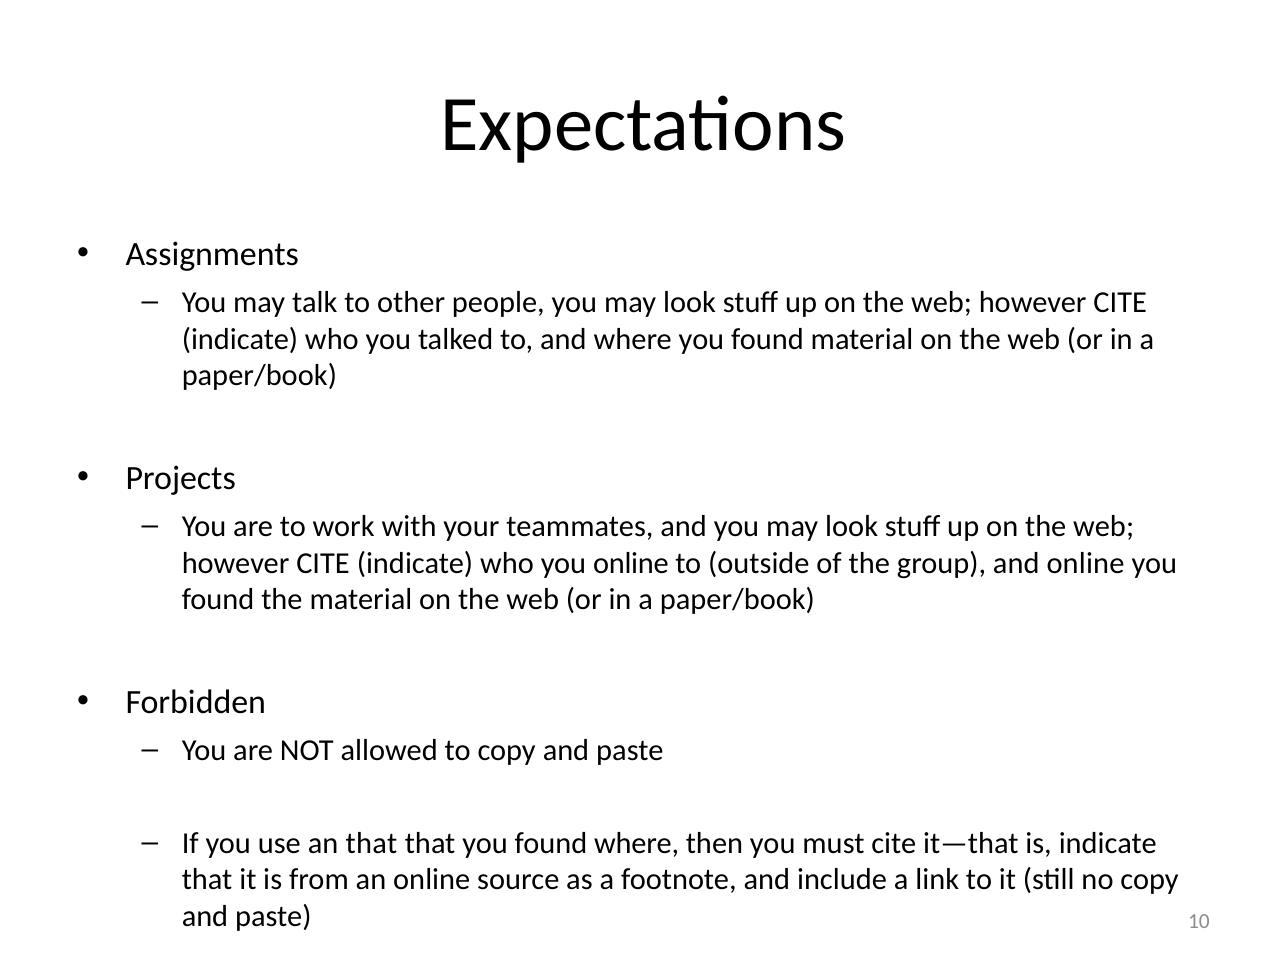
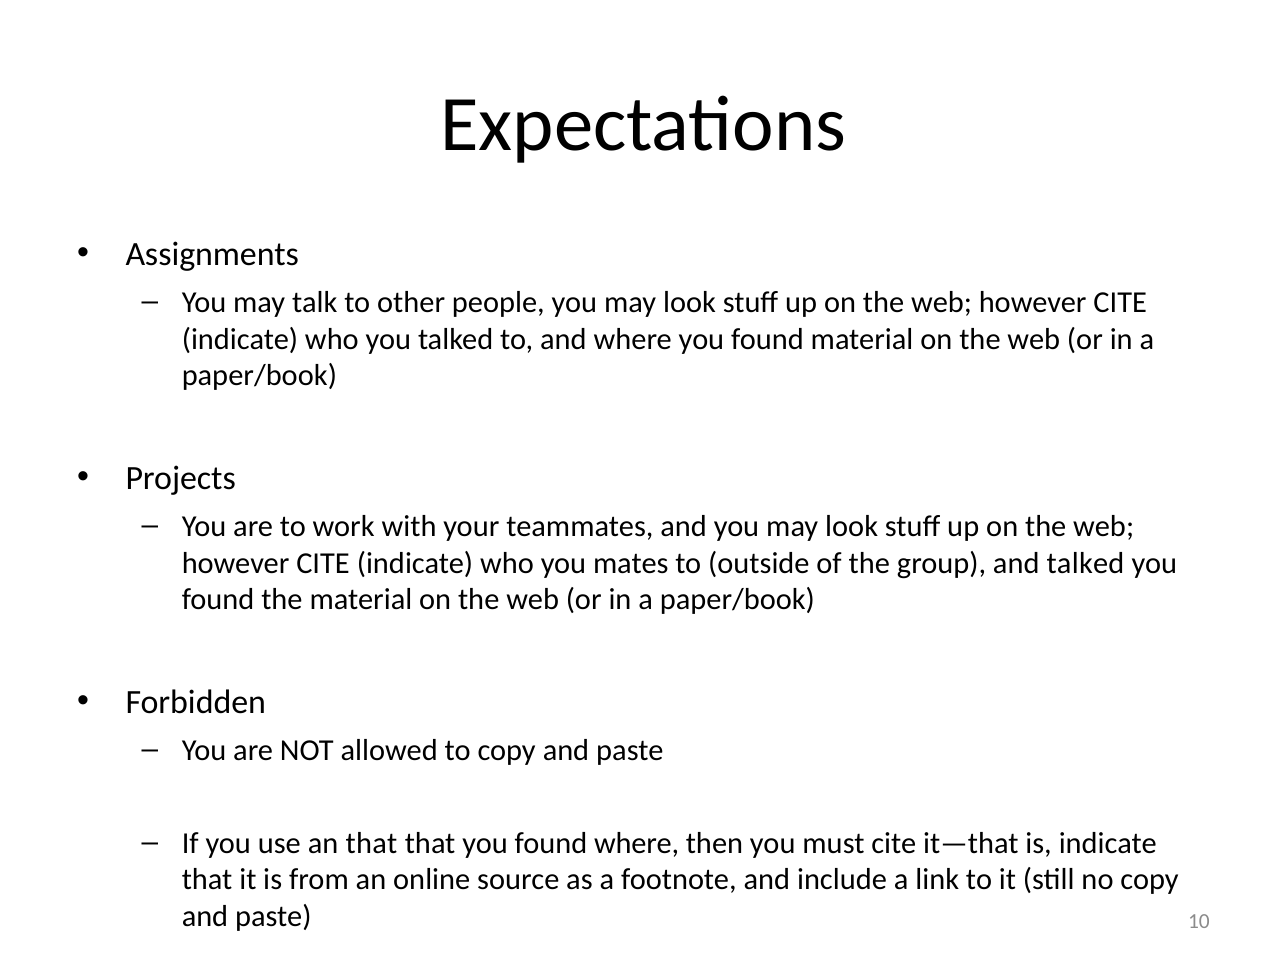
you online: online -> mates
and online: online -> talked
